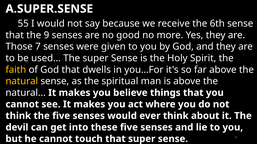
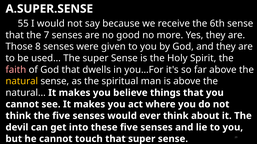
9: 9 -> 7
7: 7 -> 8
faith colour: yellow -> pink
